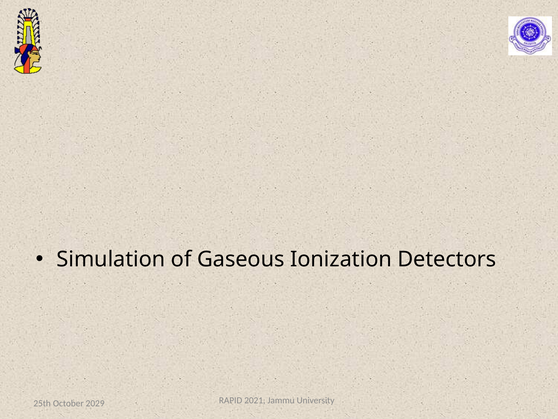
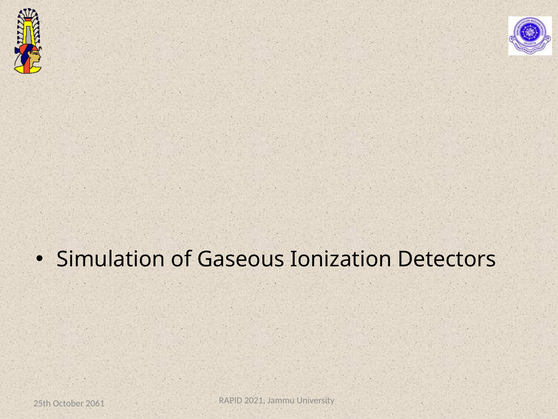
2029: 2029 -> 2061
